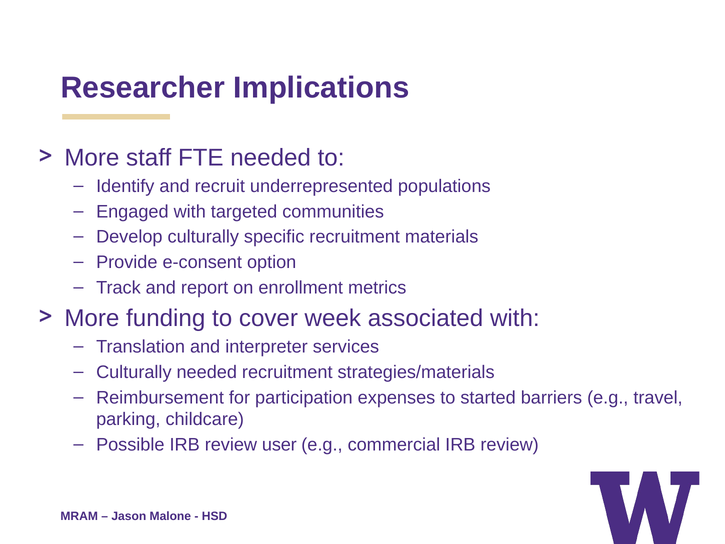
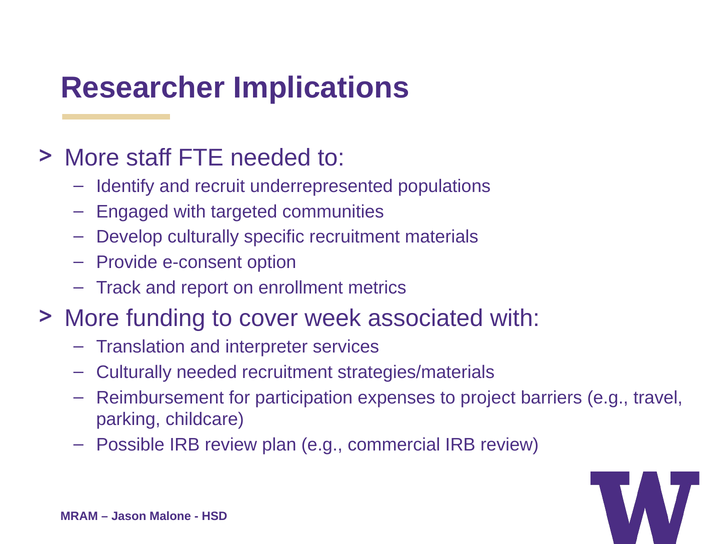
started: started -> project
user: user -> plan
